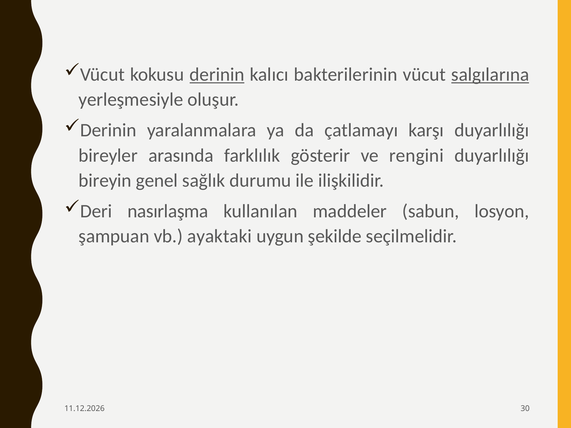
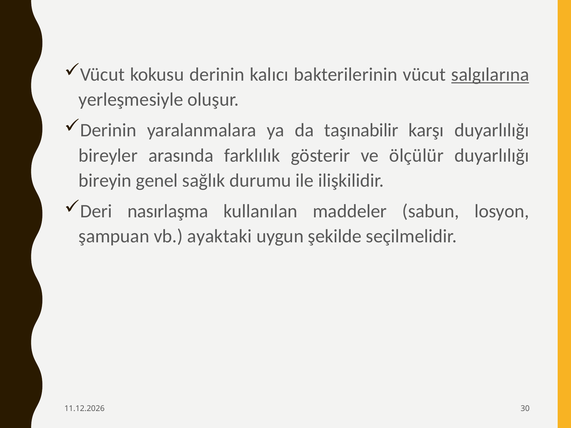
derinin at (217, 75) underline: present -> none
çatlamayı: çatlamayı -> taşınabilir
rengini: rengini -> ölçülür
